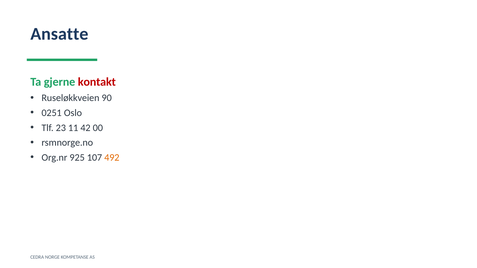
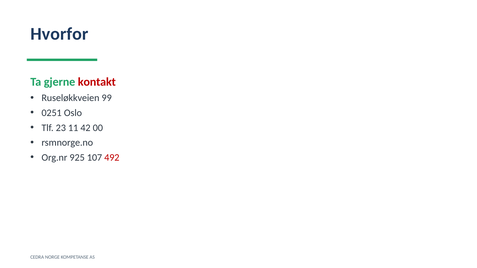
Ansatte: Ansatte -> Hvorfor
90: 90 -> 99
492 colour: orange -> red
